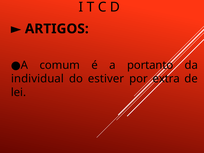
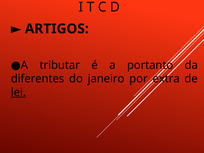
comum: comum -> tributar
individual: individual -> diferentes
estiver: estiver -> janeiro
lei underline: none -> present
